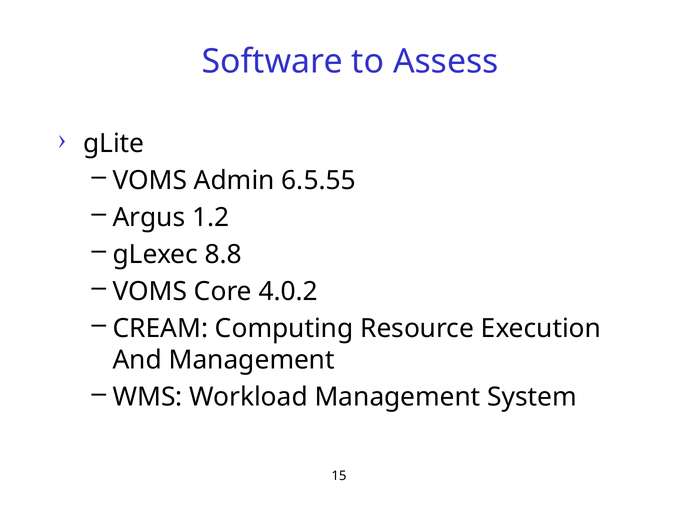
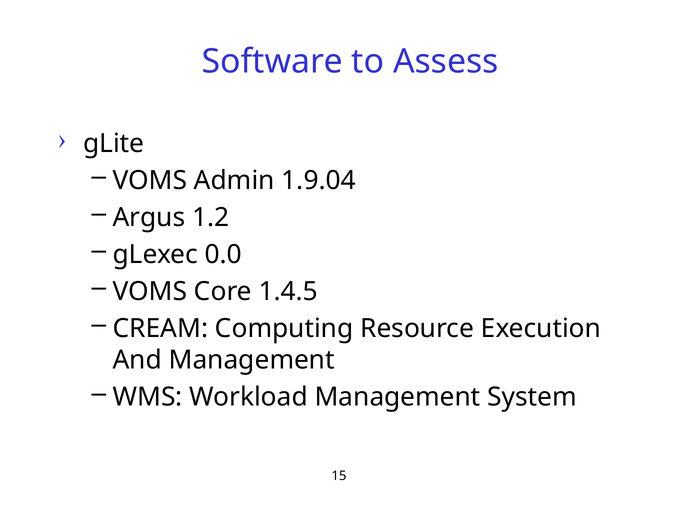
6.5.55: 6.5.55 -> 1.9.04
8.8: 8.8 -> 0.0
4.0.2: 4.0.2 -> 1.4.5
